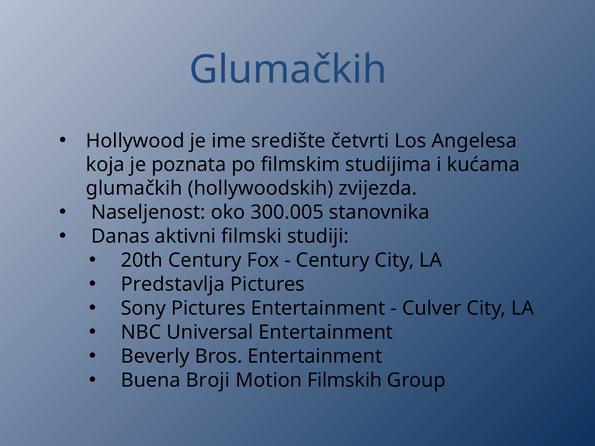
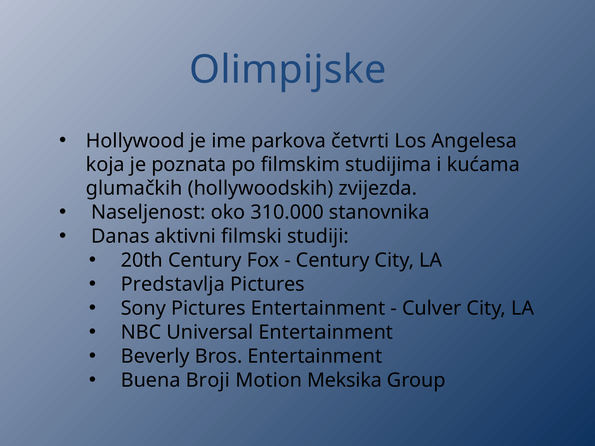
Glumačkih at (288, 70): Glumačkih -> Olimpijske
središte: središte -> parkova
300.005: 300.005 -> 310.000
Filmskih: Filmskih -> Meksika
